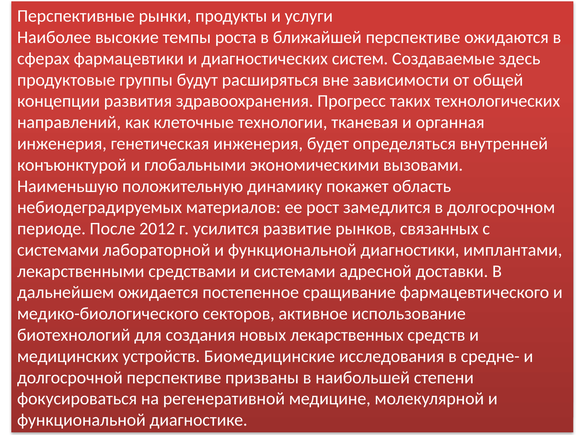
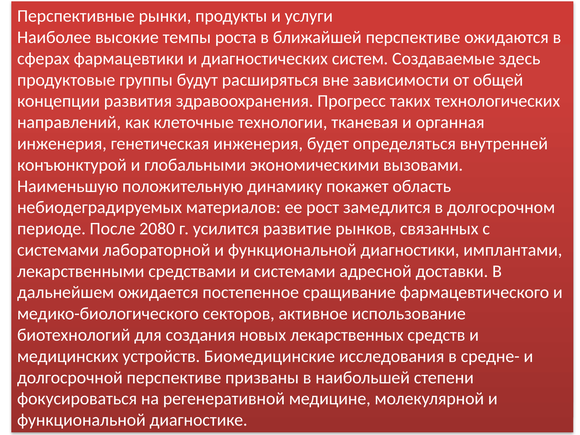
2012: 2012 -> 2080
